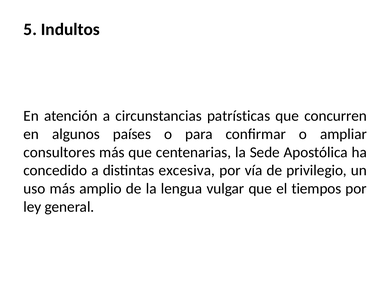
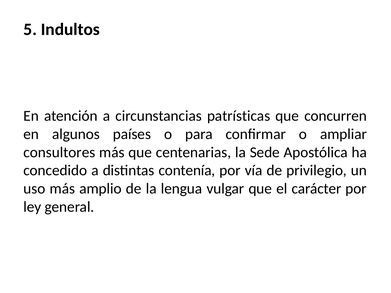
excesiva: excesiva -> contenía
tiempos: tiempos -> carácter
